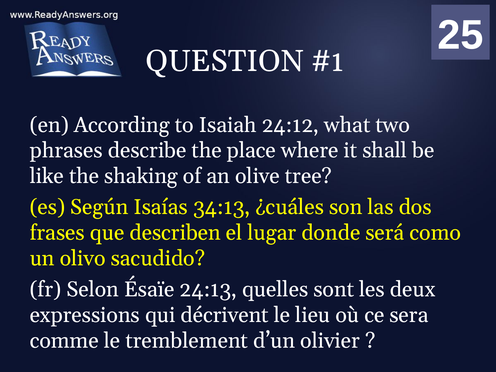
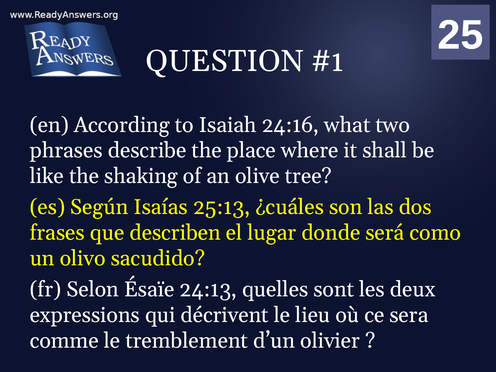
24:12: 24:12 -> 24:16
34:13: 34:13 -> 25:13
